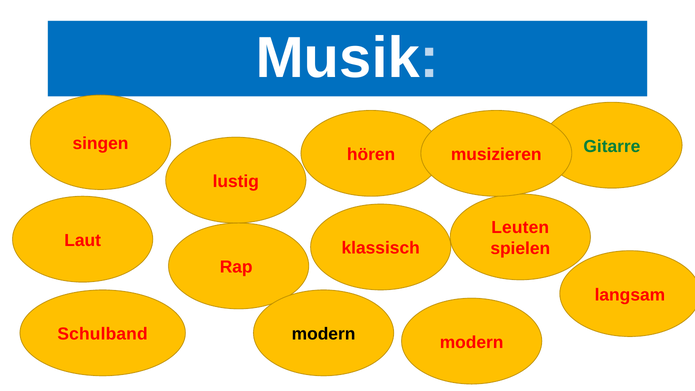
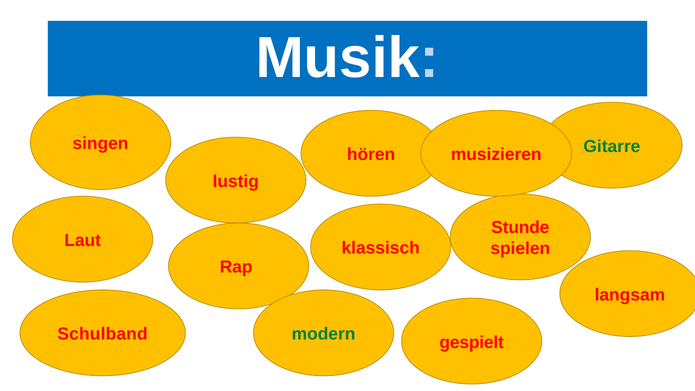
Leuten: Leuten -> Stunde
modern at (324, 334) colour: black -> green
modern at (472, 342): modern -> gespielt
